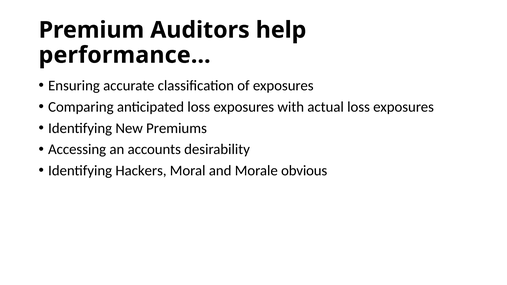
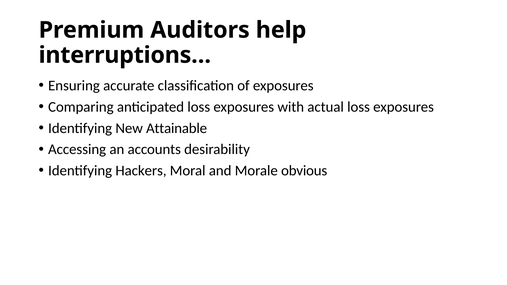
performance…: performance… -> interruptions…
Premiums: Premiums -> Attainable
